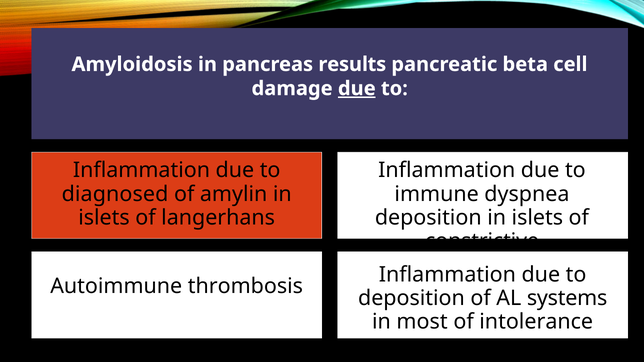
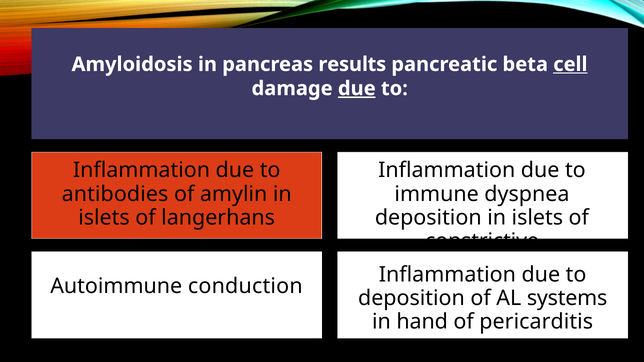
cell underline: none -> present
diagnosed: diagnosed -> antibodies
thrombosis: thrombosis -> conduction
most: most -> hand
intolerance: intolerance -> pericarditis
